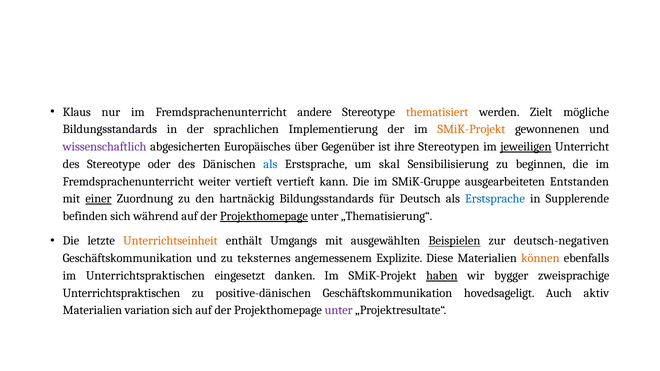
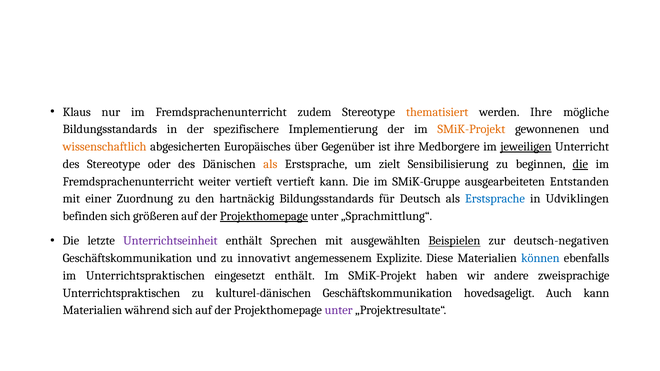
andere: andere -> zudem
werden Zielt: Zielt -> Ihre
sprachlichen: sprachlichen -> spezifischere
wissenschaftlich colour: purple -> orange
Stereotypen: Stereotypen -> Medborgere
als at (270, 164) colour: blue -> orange
skal: skal -> zielt
die at (580, 164) underline: none -> present
einer underline: present -> none
Supplerende: Supplerende -> Udviklingen
während: während -> größeren
„Thematisierung“: „Thematisierung“ -> „Sprachmittlung“
Unterrichtseinheit colour: orange -> purple
Umgangs: Umgangs -> Sprechen
teksternes: teksternes -> innovativt
können colour: orange -> blue
eingesetzt danken: danken -> enthält
haben underline: present -> none
bygger: bygger -> andere
positive-dänischen: positive-dänischen -> kulturel-dänischen
Auch aktiv: aktiv -> kann
variation: variation -> während
